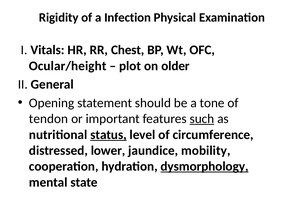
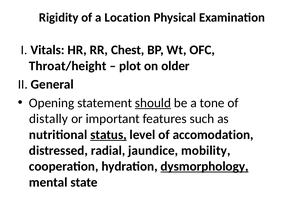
Infection: Infection -> Location
Ocular/height: Ocular/height -> Throat/height
should underline: none -> present
tendon: tendon -> distally
such underline: present -> none
circumference: circumference -> accomodation
lower: lower -> radial
